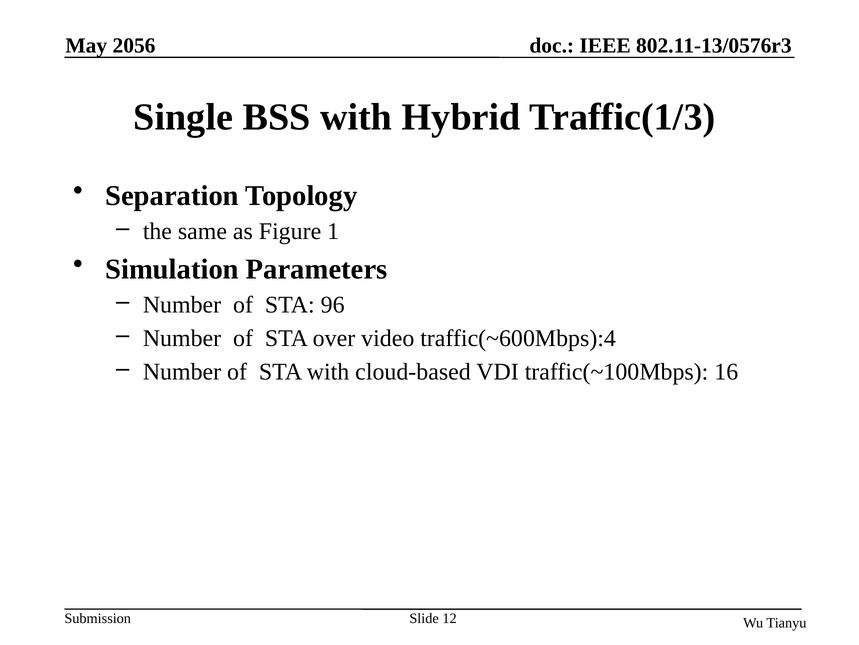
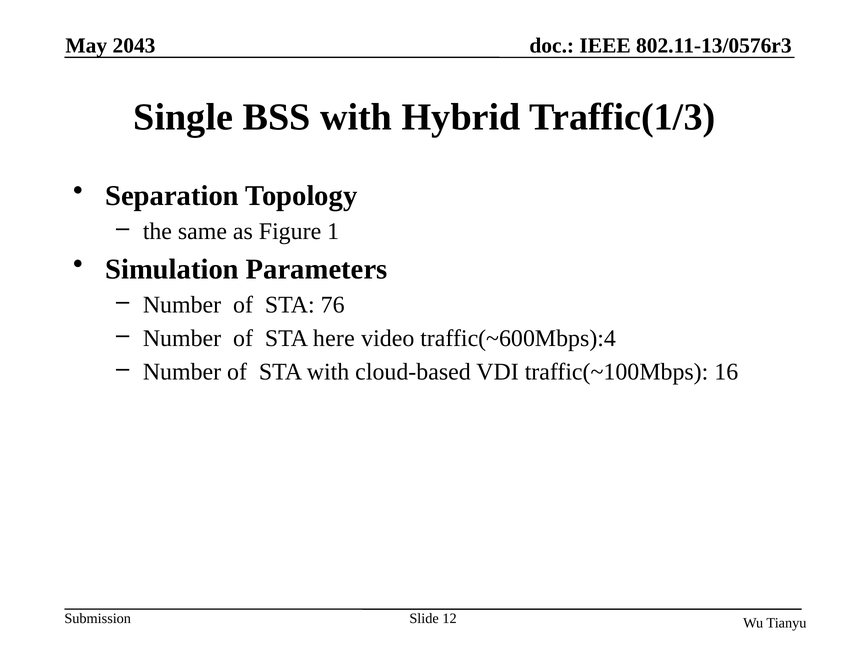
2056: 2056 -> 2043
96: 96 -> 76
over: over -> here
